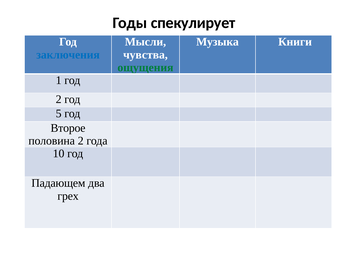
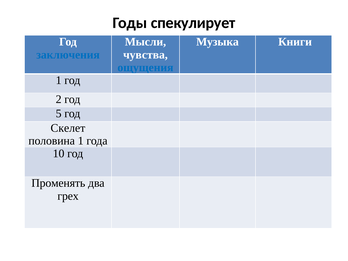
ощущения colour: green -> blue
Второе: Второе -> Скелет
половина 2: 2 -> 1
Падающем: Падающем -> Променять
